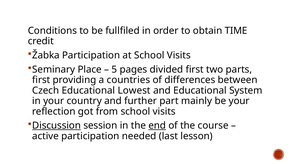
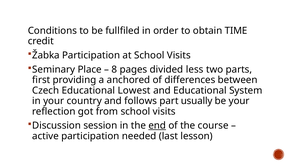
5: 5 -> 8
divided first: first -> less
countries: countries -> anchored
further: further -> follows
mainly: mainly -> usually
Discussion underline: present -> none
